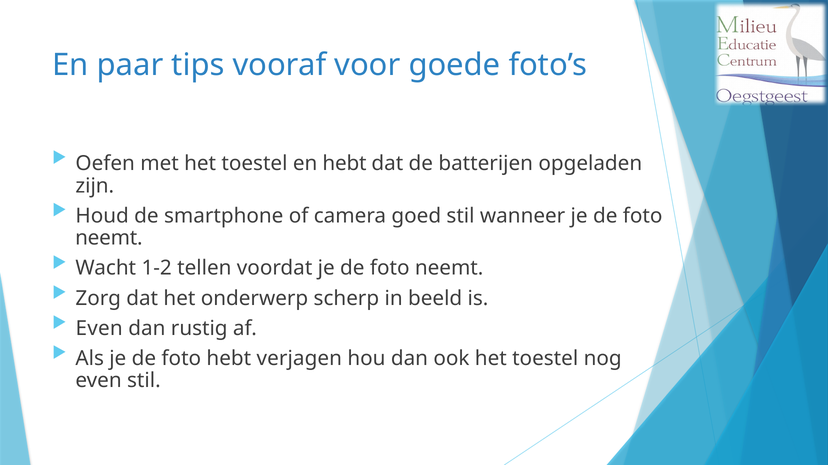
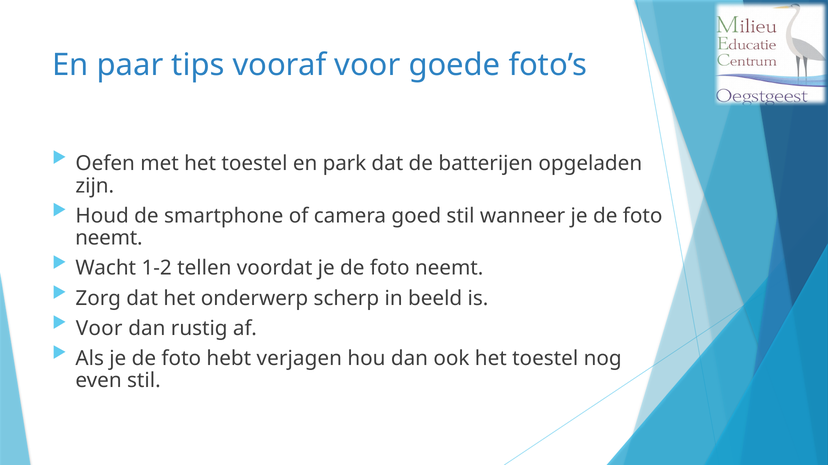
en hebt: hebt -> park
Even at (99, 329): Even -> Voor
